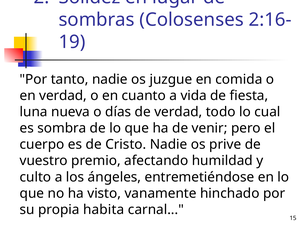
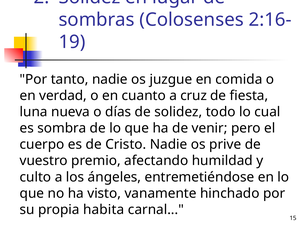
vida: vida -> cruz
de verdad: verdad -> solidez
